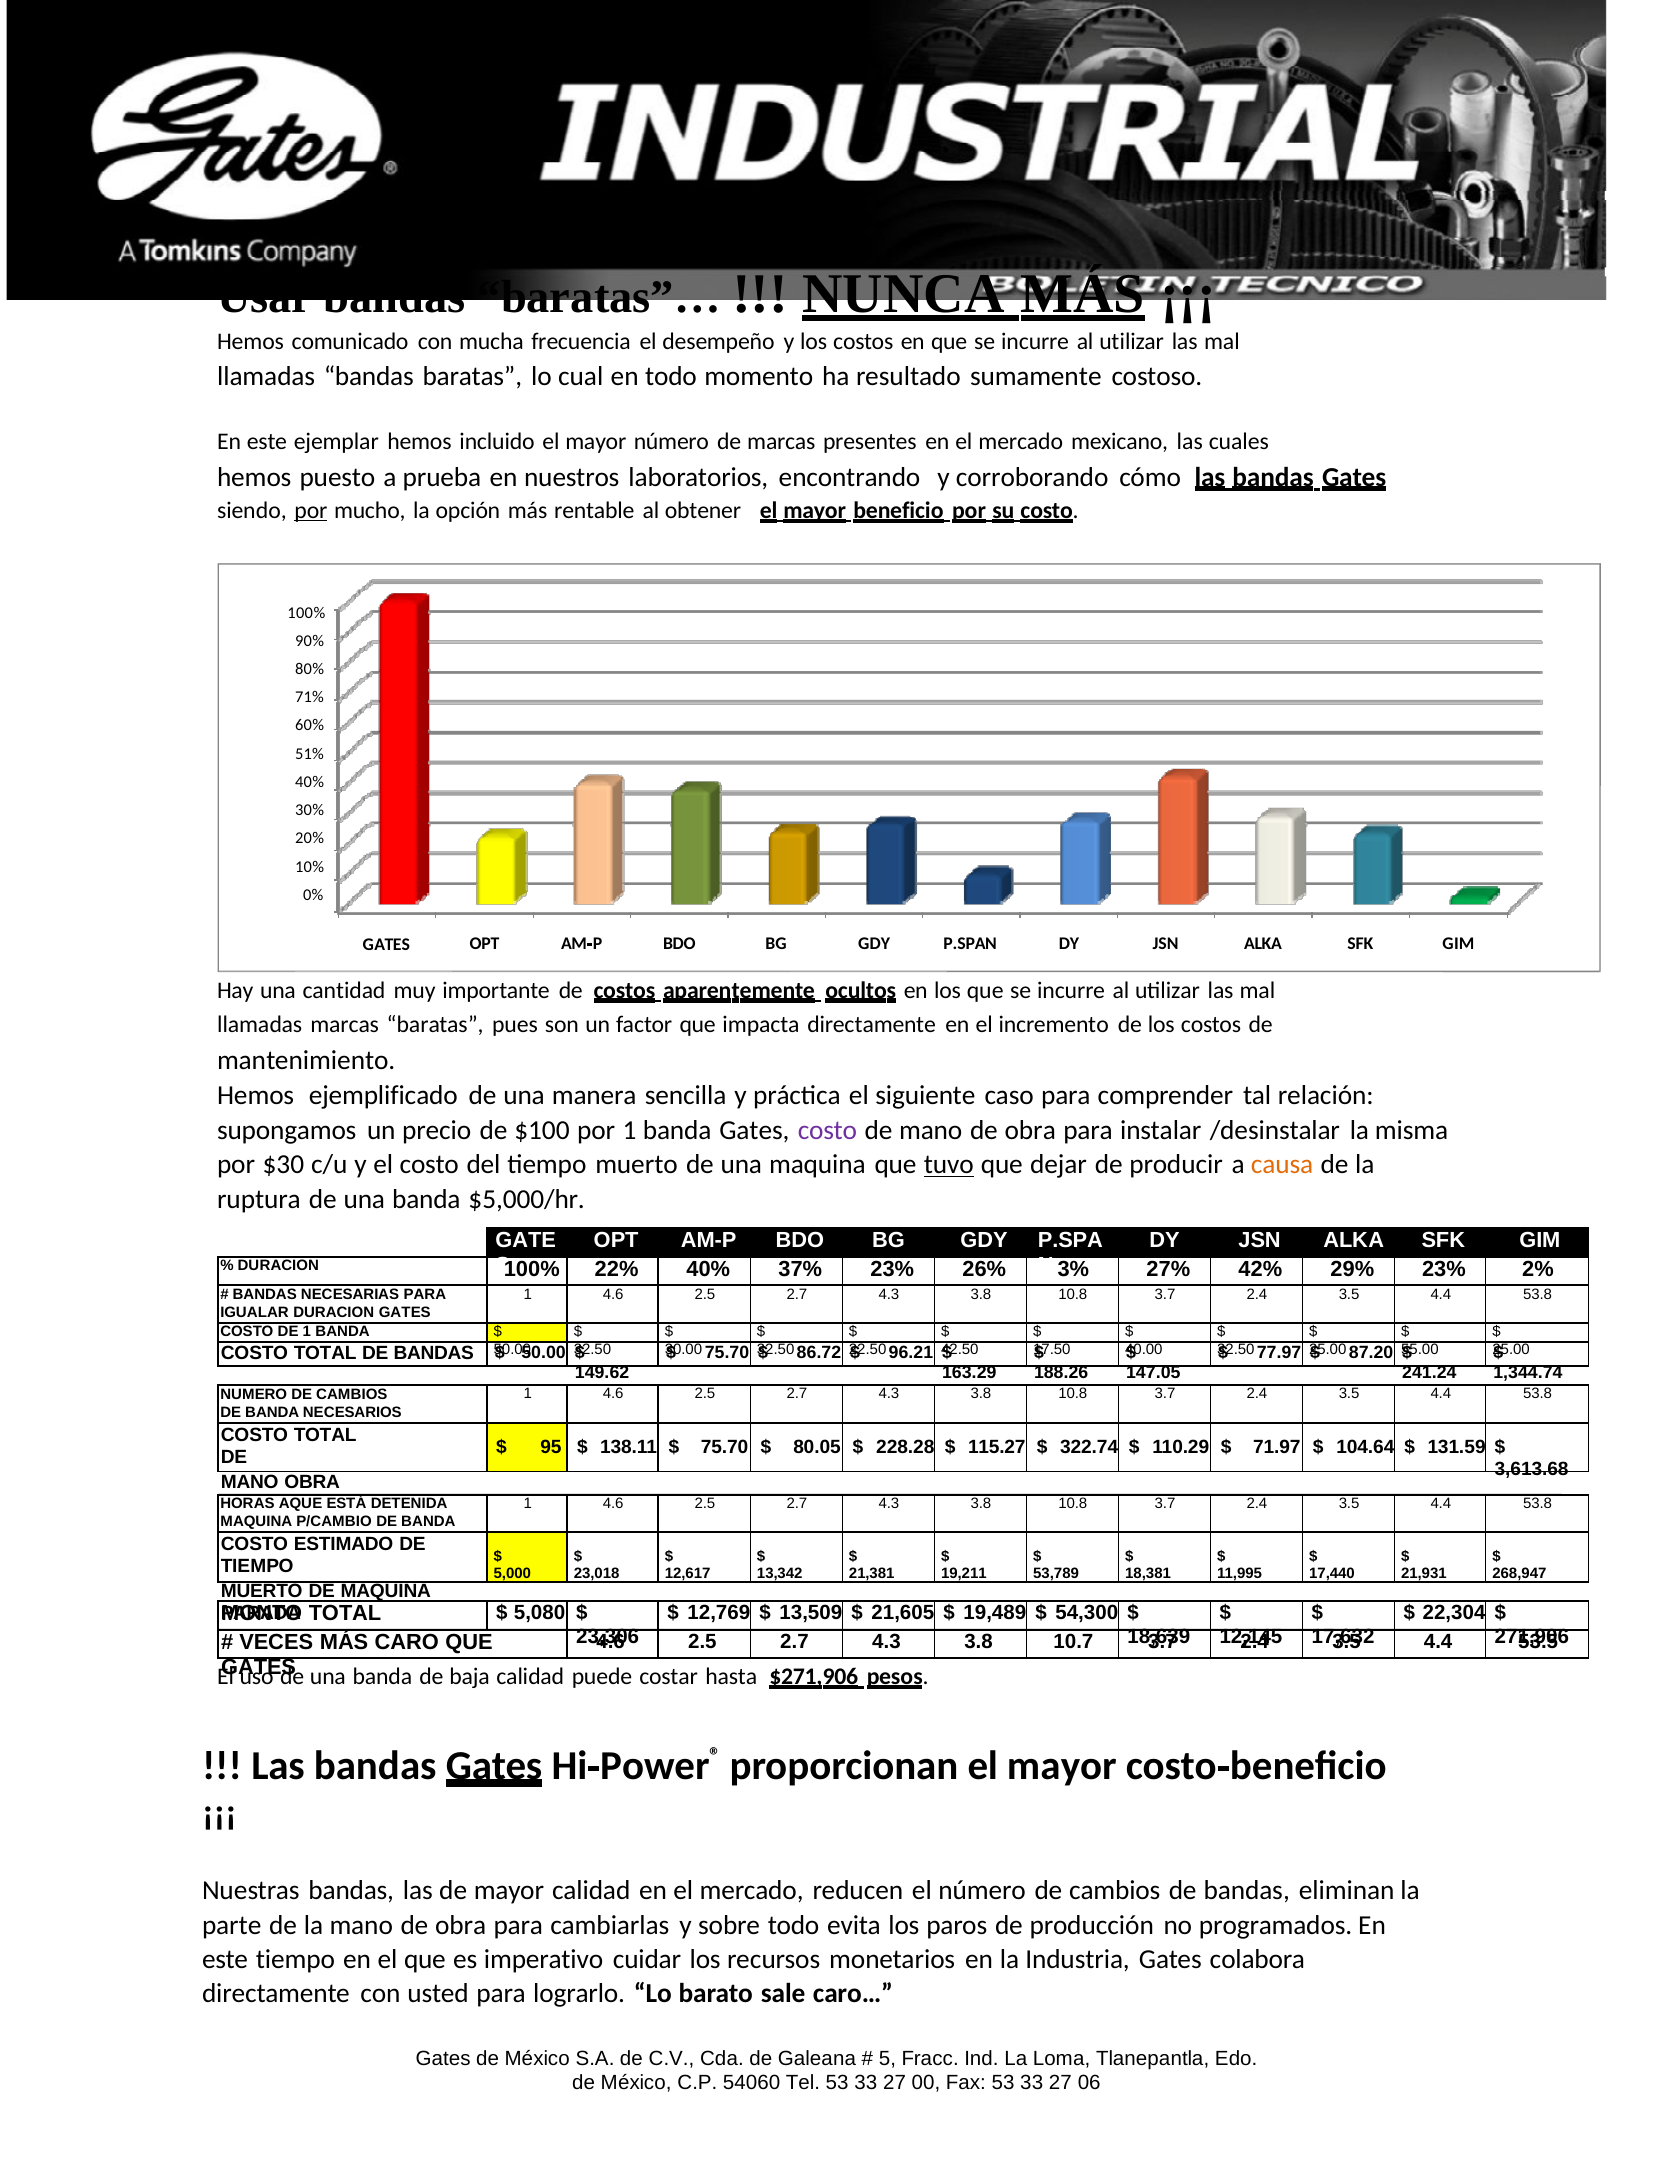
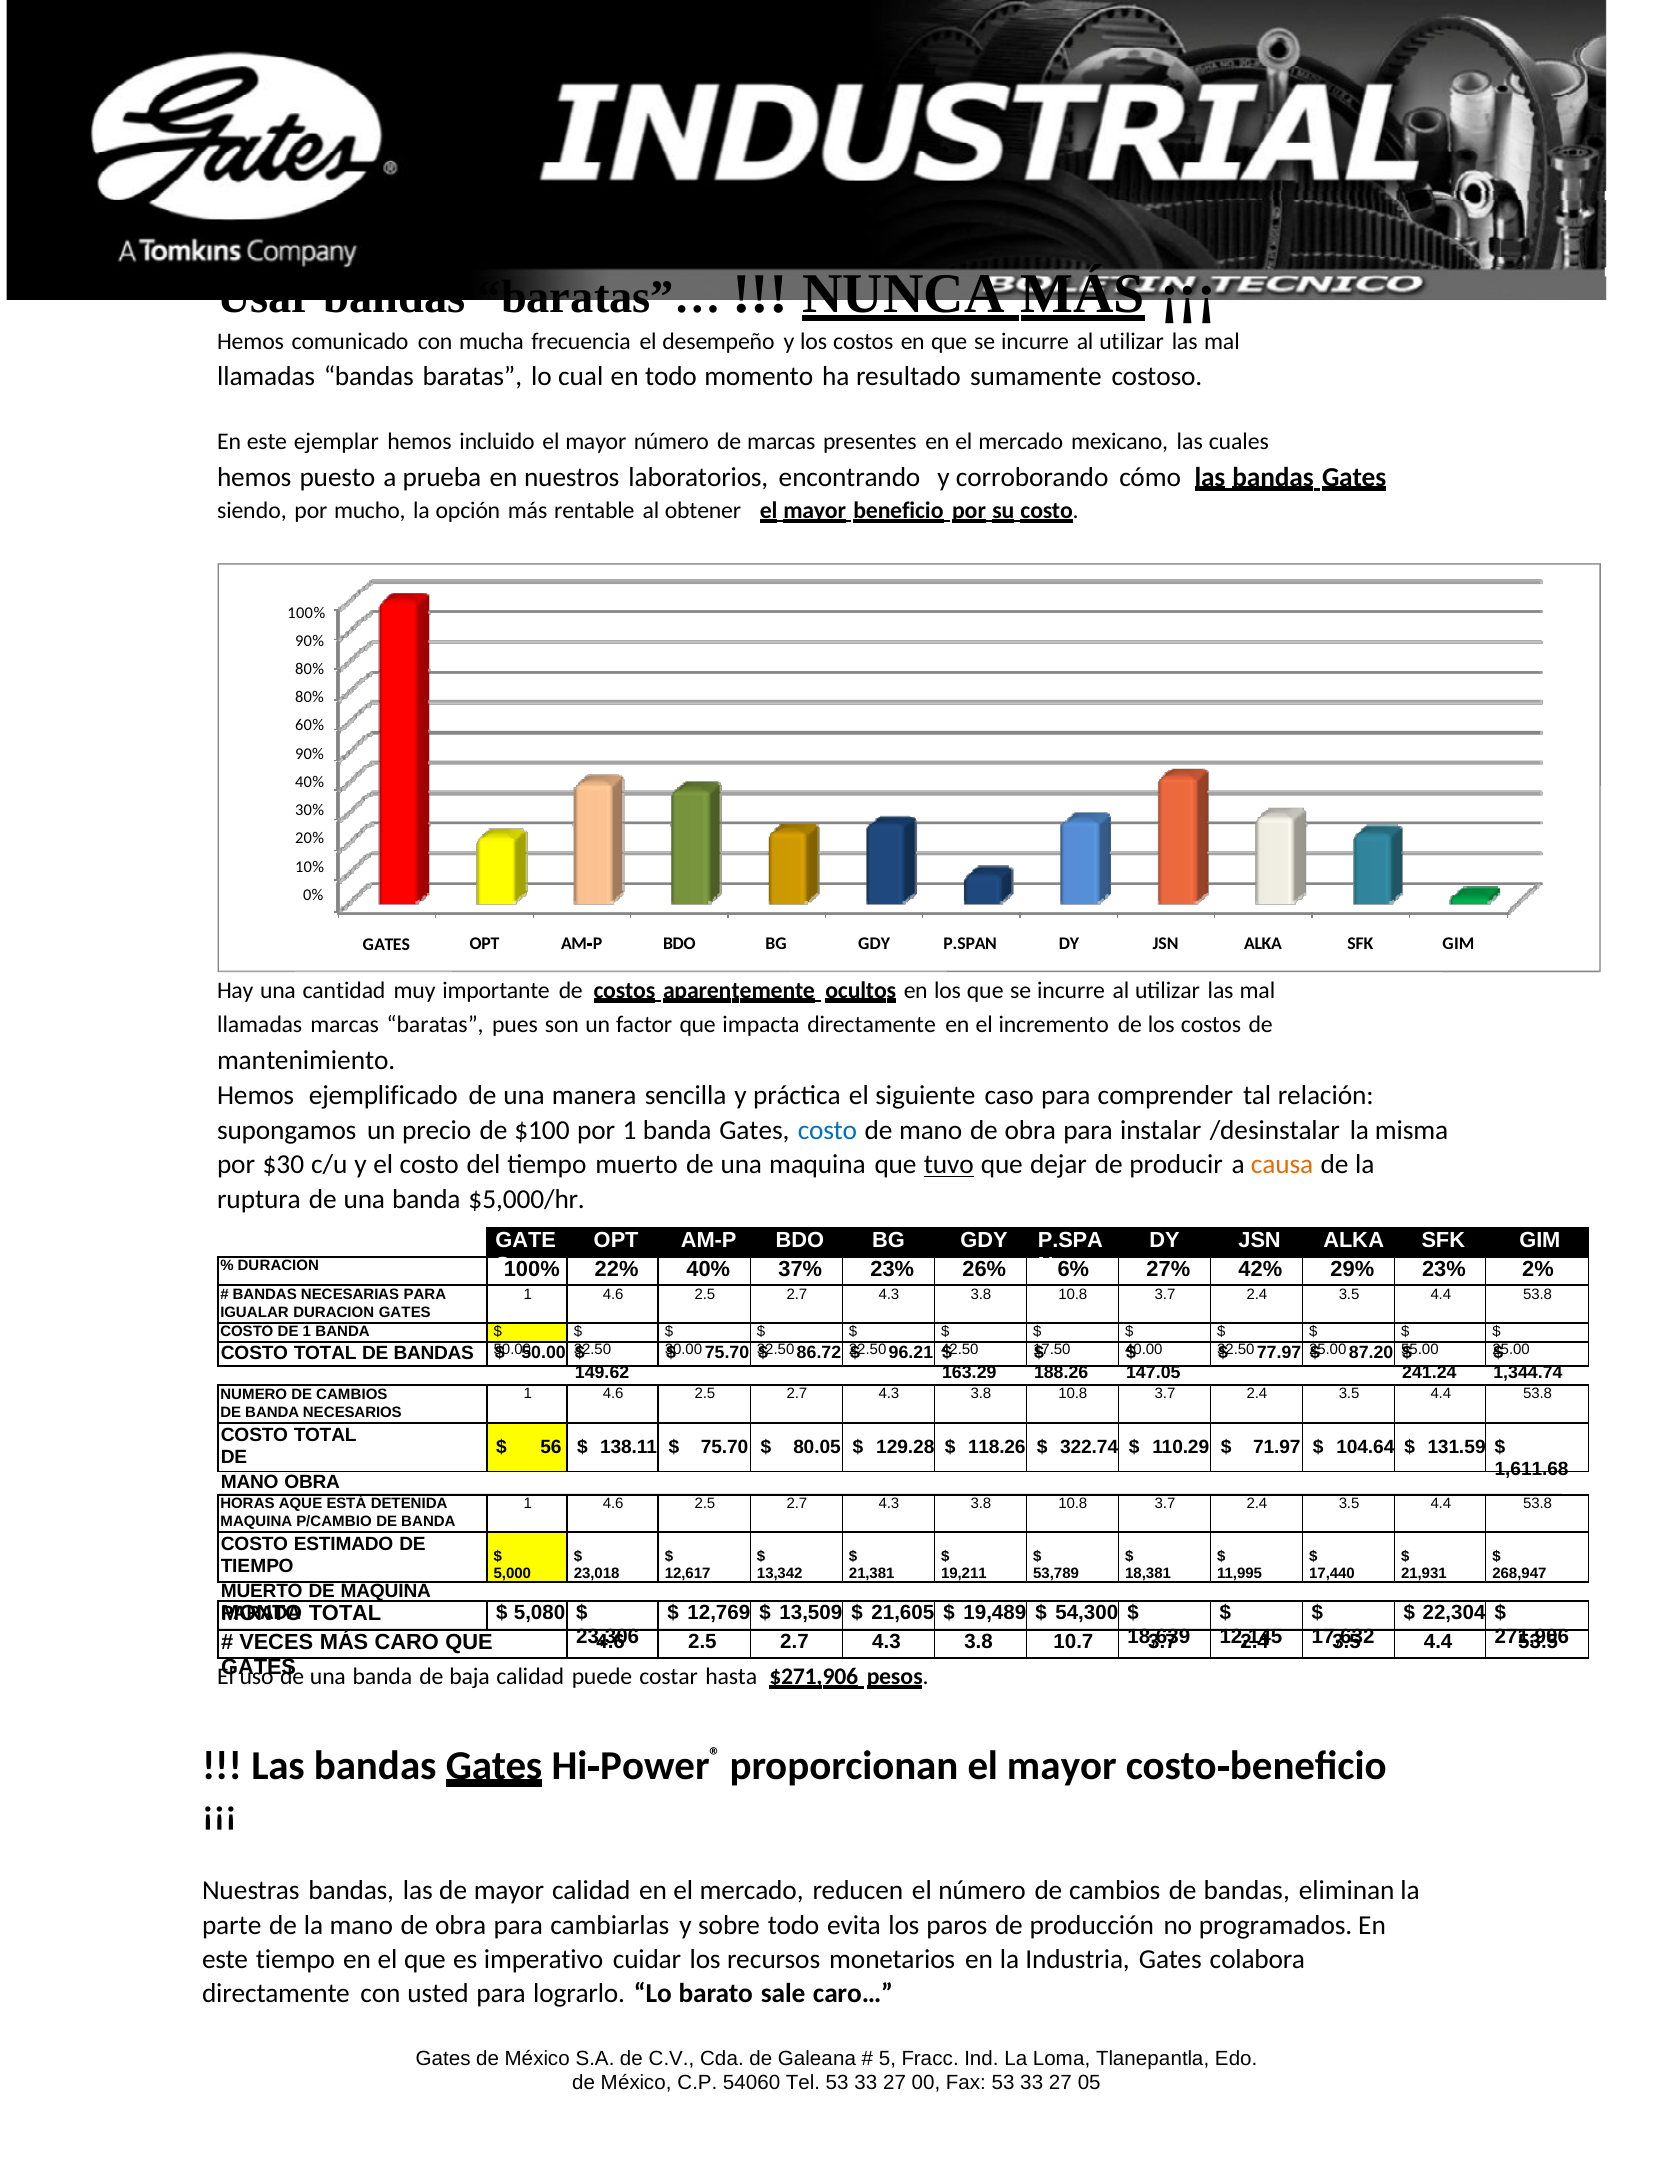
por at (311, 511) underline: present -> none
71% at (309, 697): 71% -> 80%
51% at (309, 754): 51% -> 90%
costo at (827, 1130) colour: purple -> blue
3%: 3% -> 6%
95: 95 -> 56
228.28: 228.28 -> 129.28
115.27: 115.27 -> 118.26
3,613.68: 3,613.68 -> 1,611.68
06: 06 -> 05
